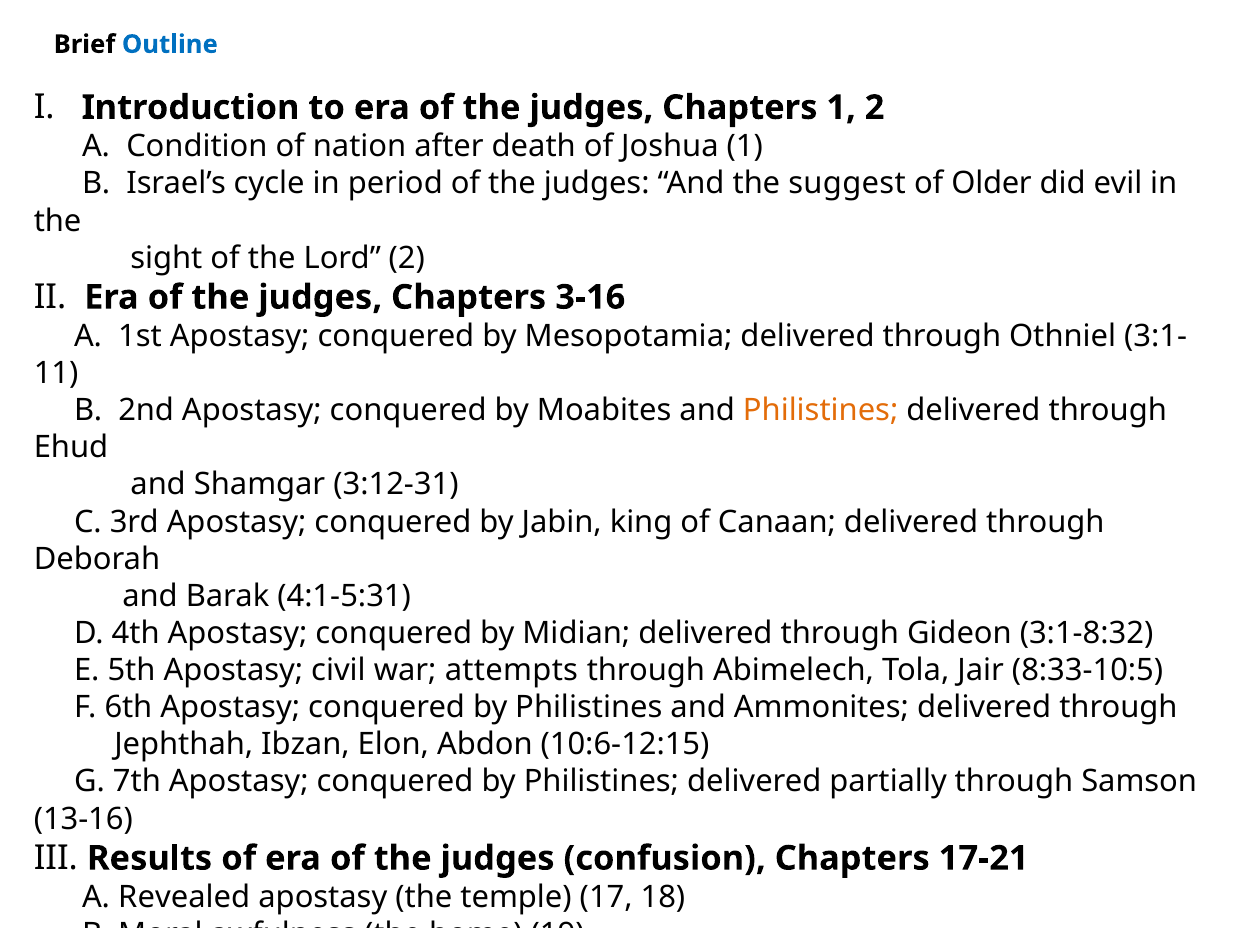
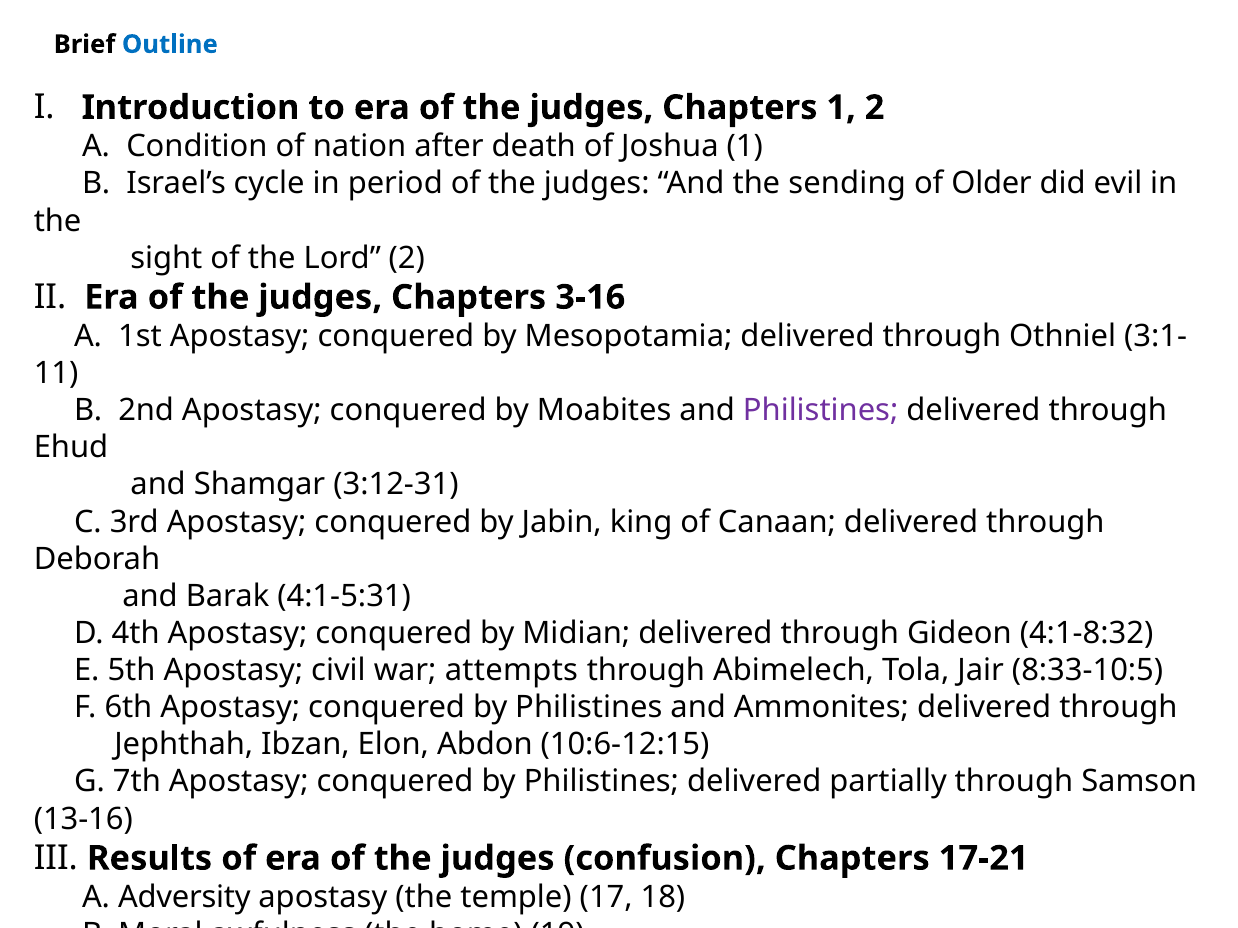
suggest: suggest -> sending
Philistines at (821, 411) colour: orange -> purple
3:1-8:32: 3:1-8:32 -> 4:1-8:32
Revealed: Revealed -> Adversity
